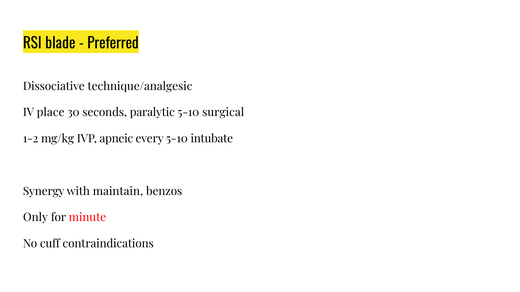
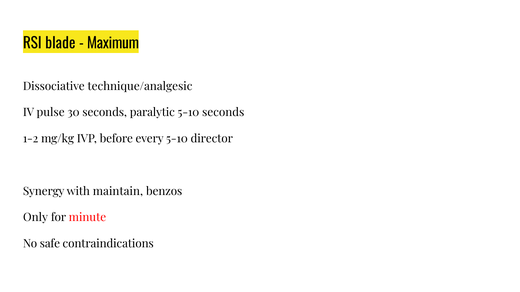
Preferred: Preferred -> Maximum
place: place -> pulse
5-10 surgical: surgical -> seconds
apneic: apneic -> before
intubate: intubate -> director
cuff: cuff -> safe
